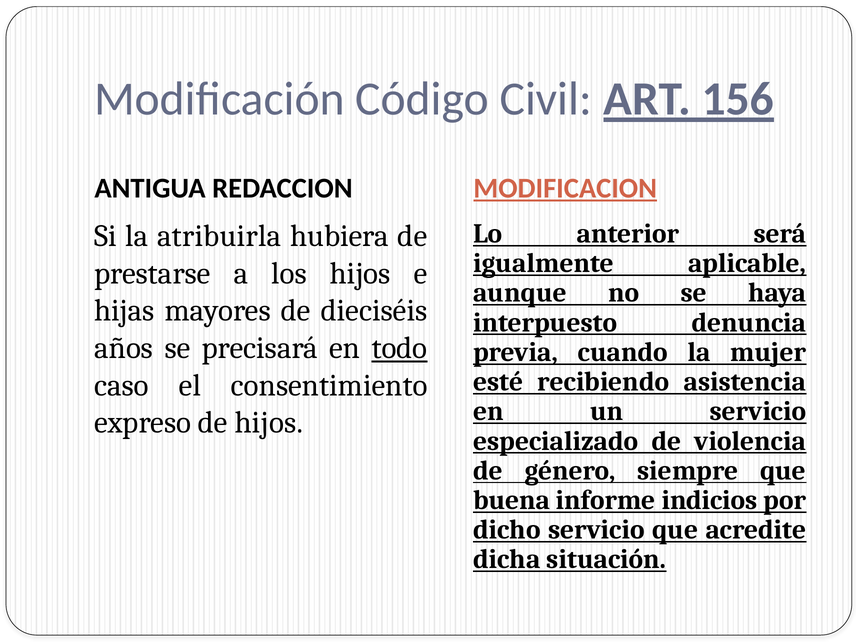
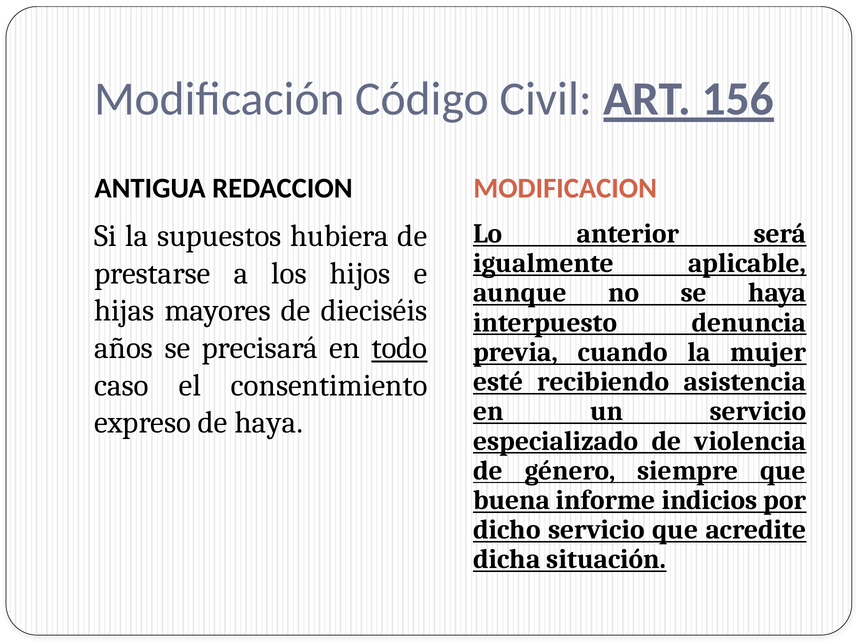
MODIFICACION underline: present -> none
atribuirla: atribuirla -> supuestos
de hijos: hijos -> haya
